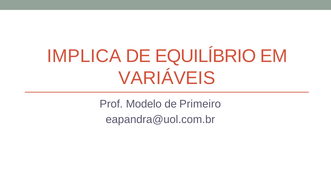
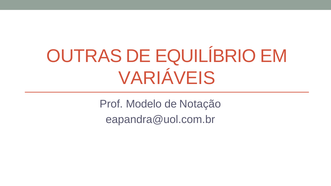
IMPLICA: IMPLICA -> OUTRAS
Primeiro: Primeiro -> Notação
